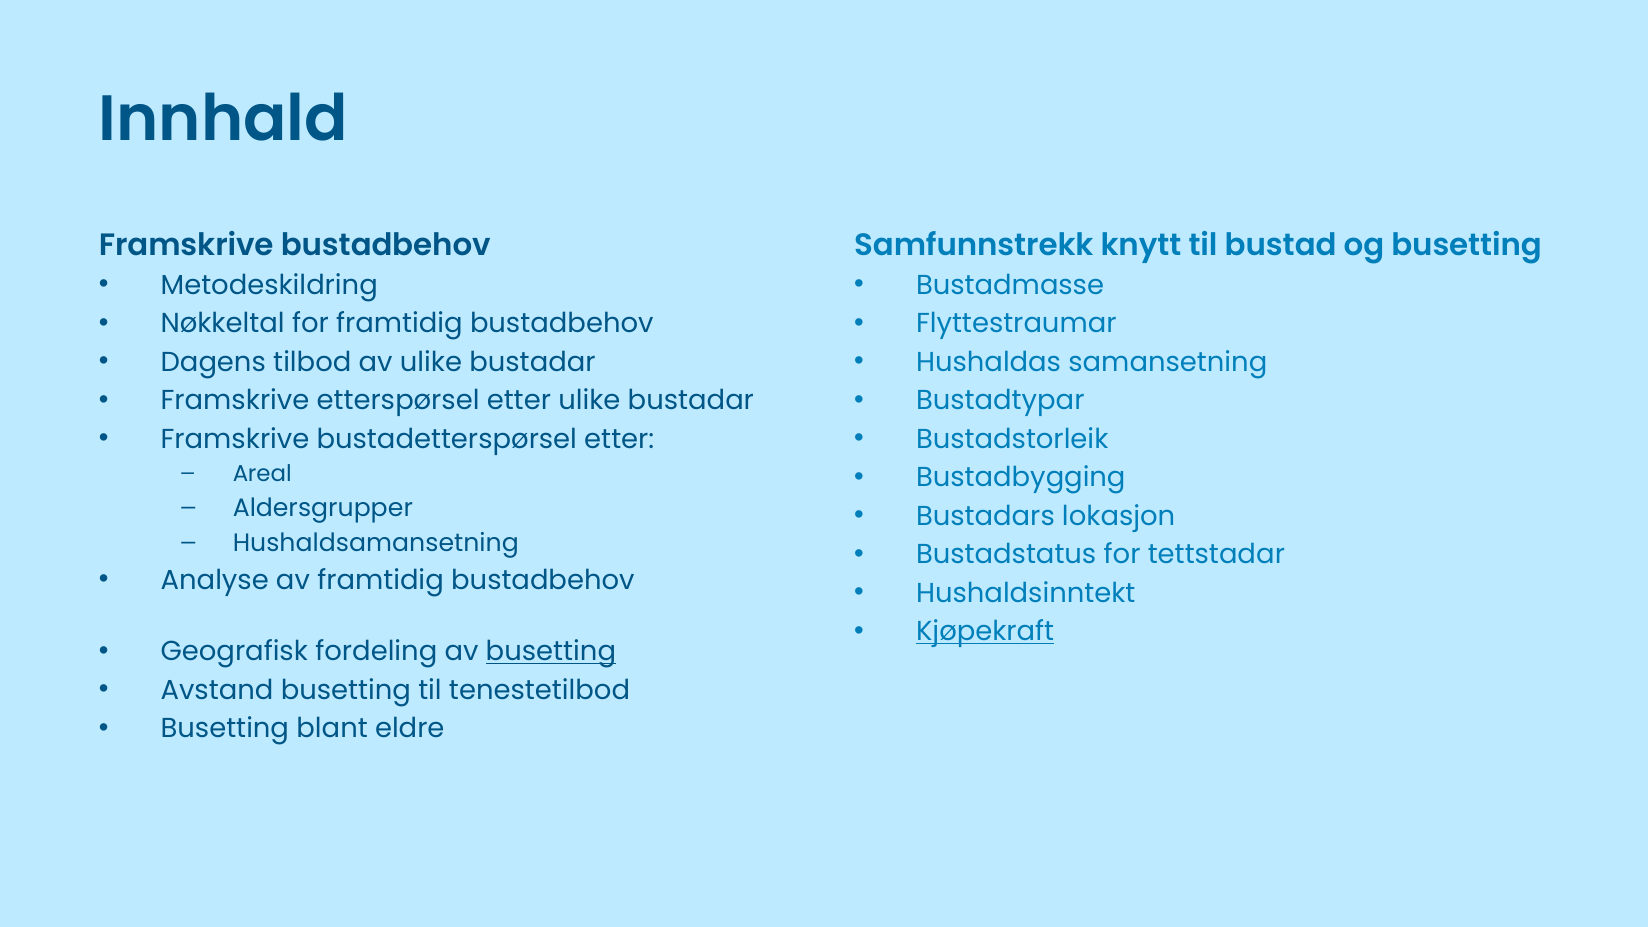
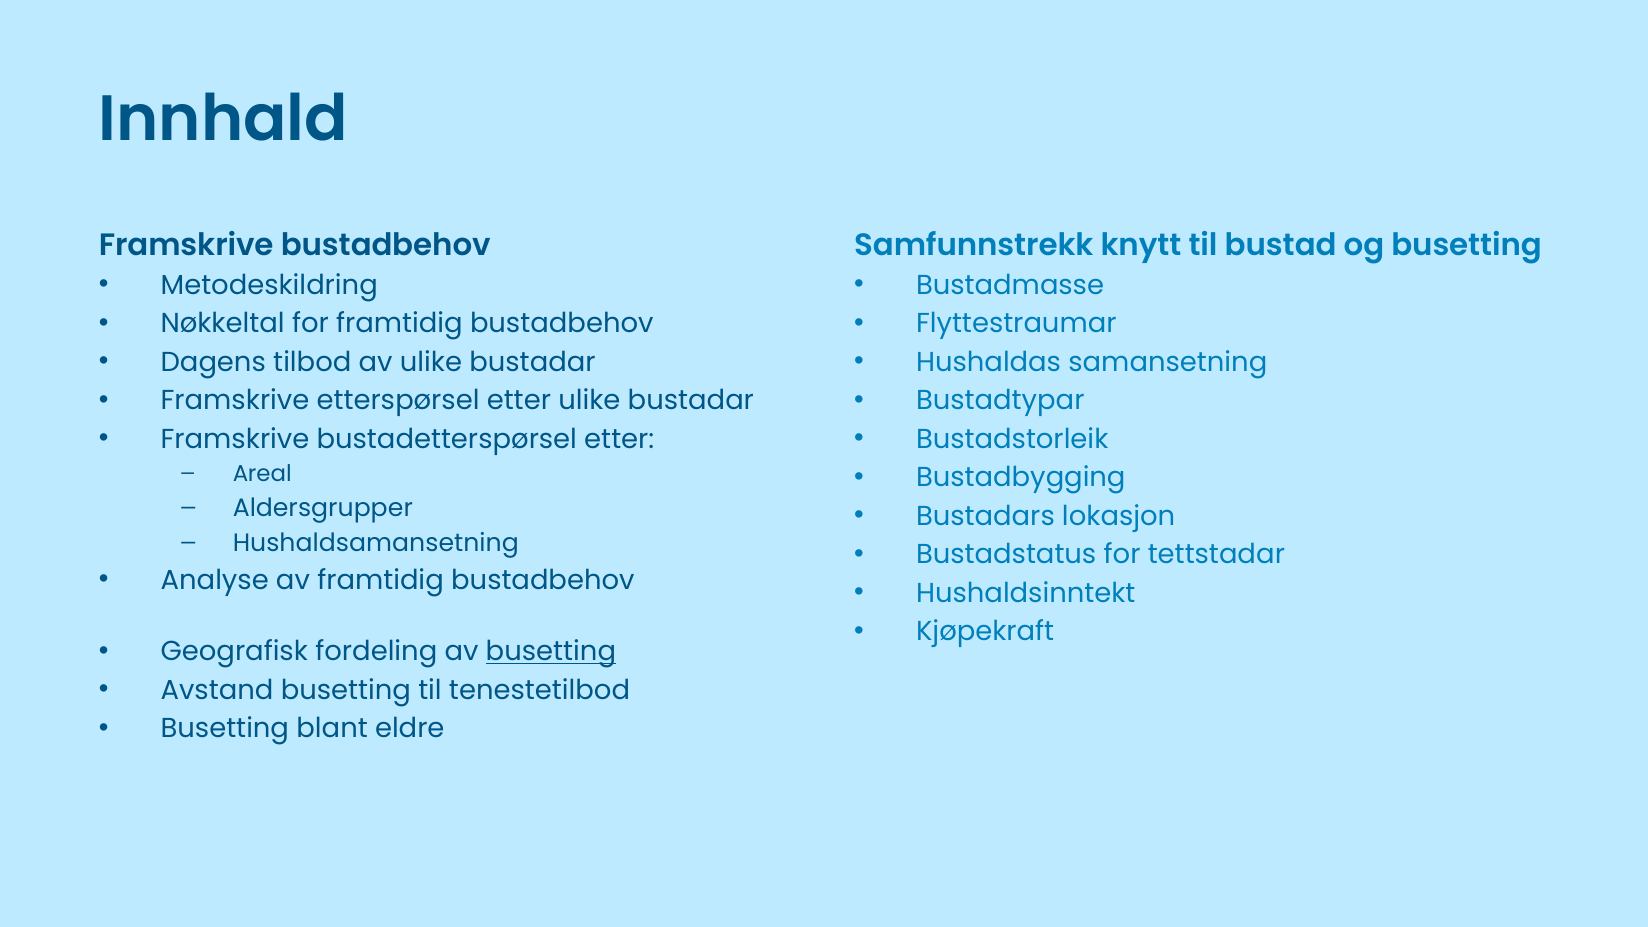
Kjøpekraft underline: present -> none
